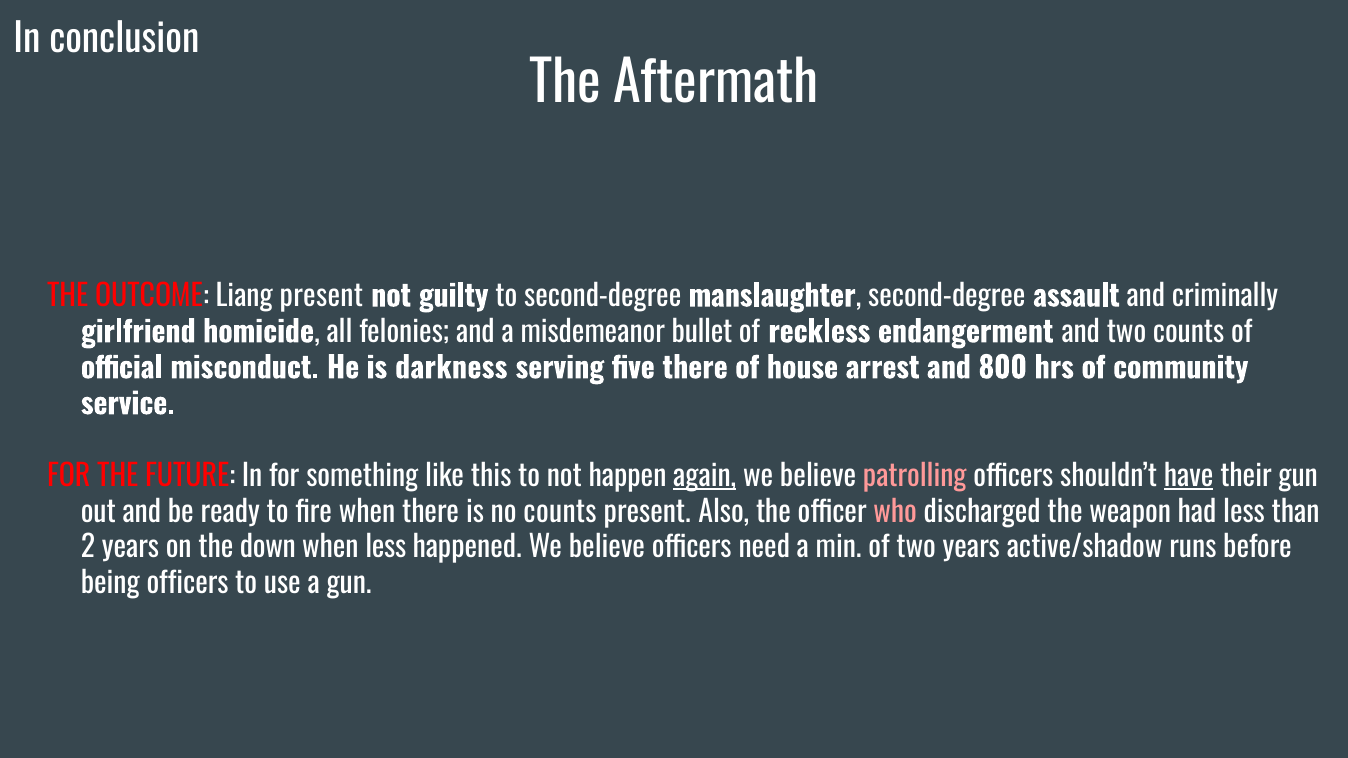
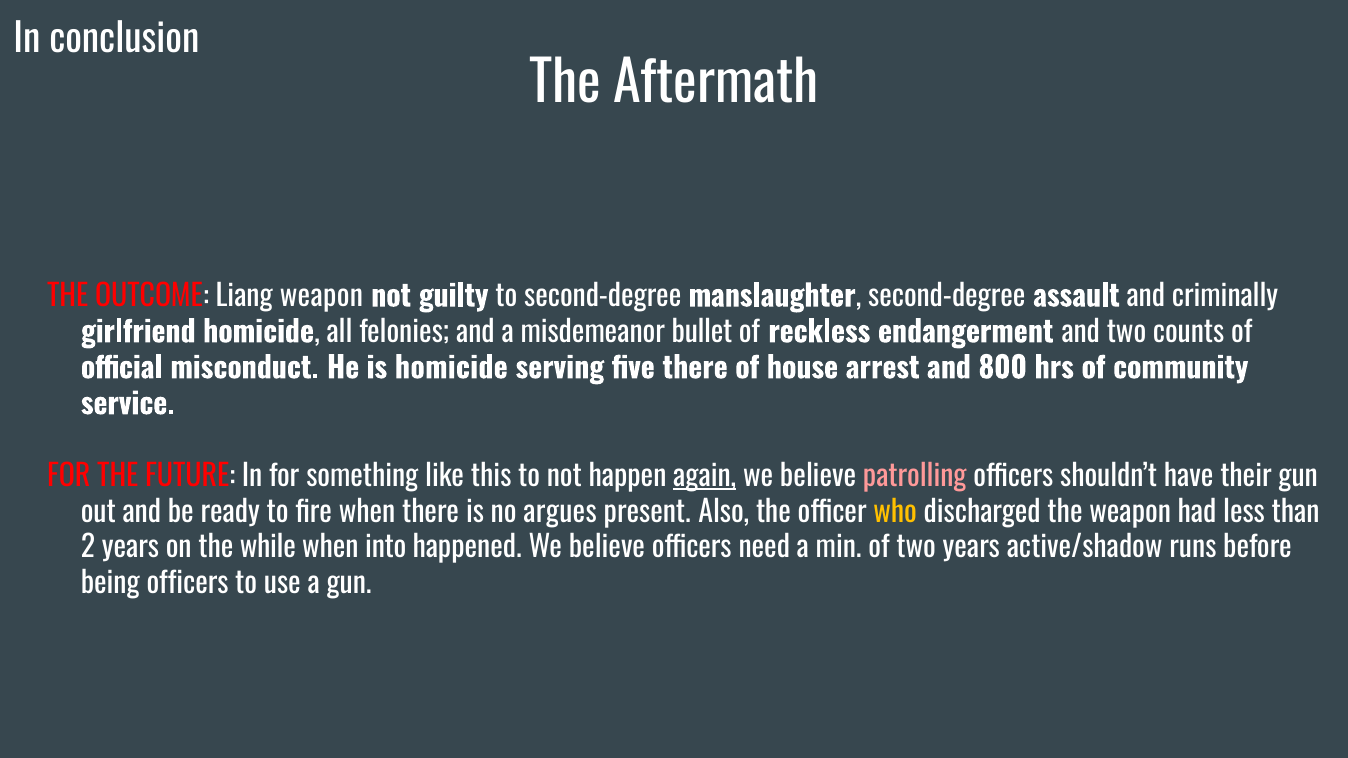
Liang present: present -> weapon
is darkness: darkness -> homicide
have underline: present -> none
no counts: counts -> argues
who colour: pink -> yellow
down: down -> while
when less: less -> into
